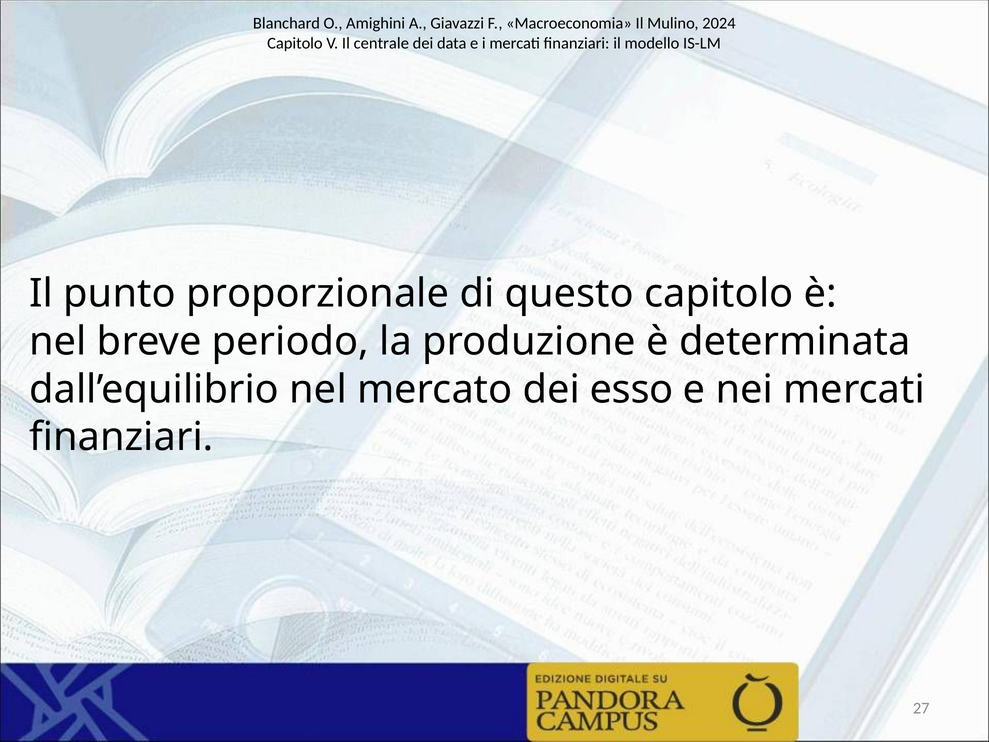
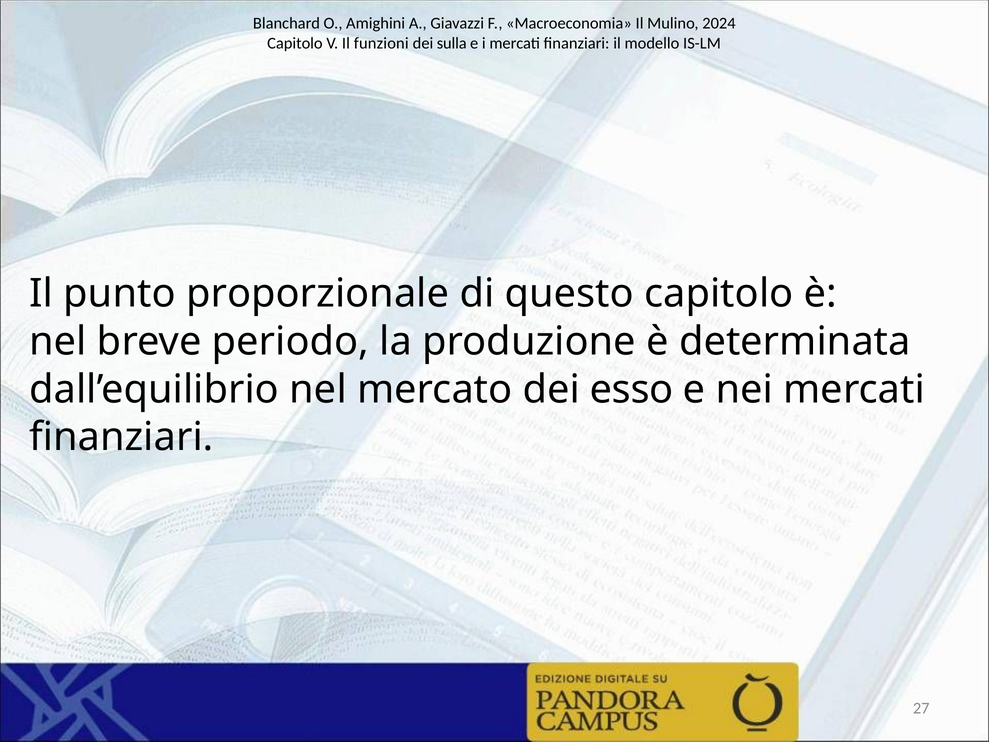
centrale: centrale -> funzioni
data: data -> sulla
